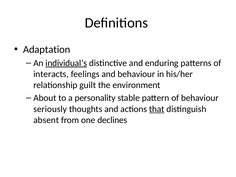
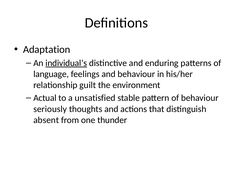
interacts: interacts -> language
About: About -> Actual
personality: personality -> unsatisfied
that underline: present -> none
declines: declines -> thunder
